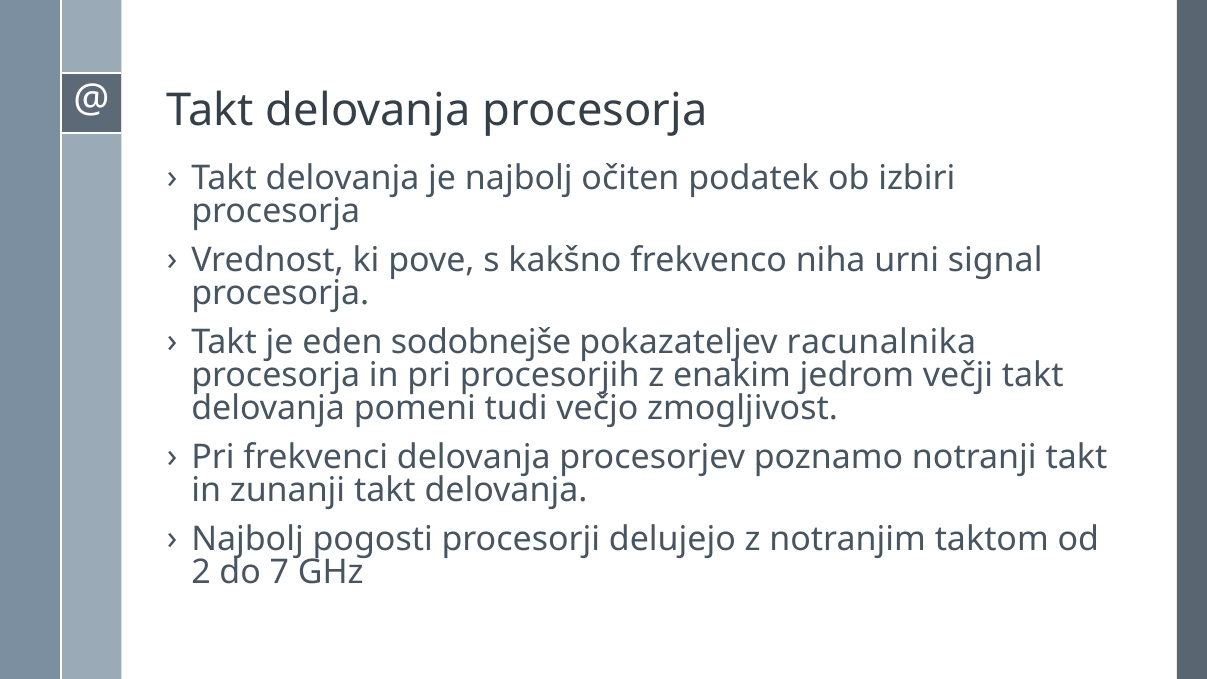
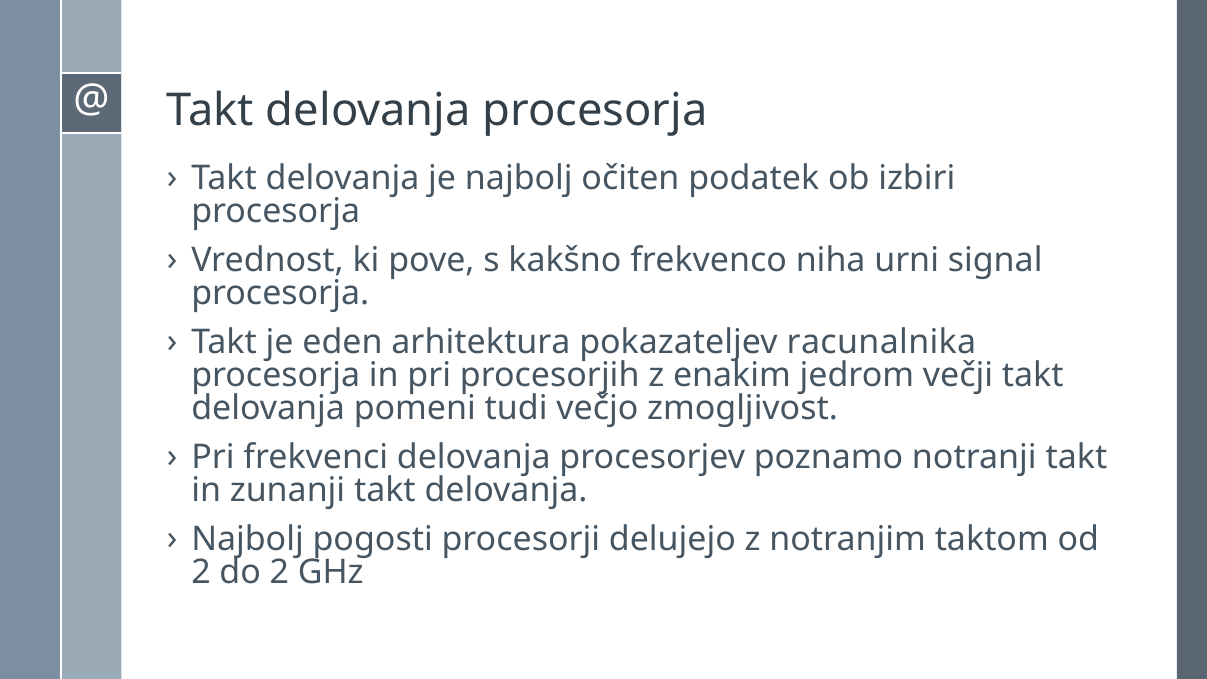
sodobnejše: sodobnejše -> arhitektura
do 7: 7 -> 2
